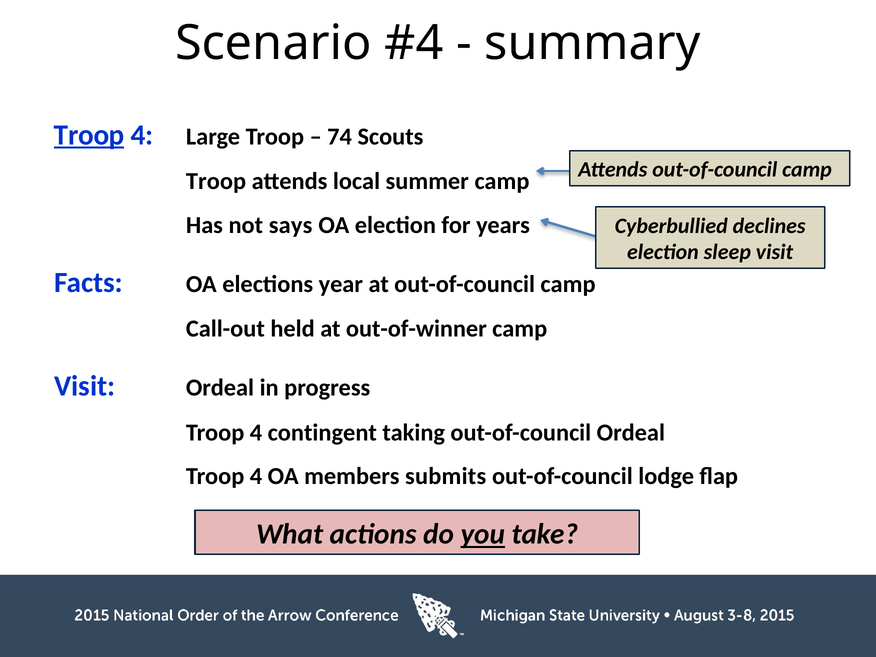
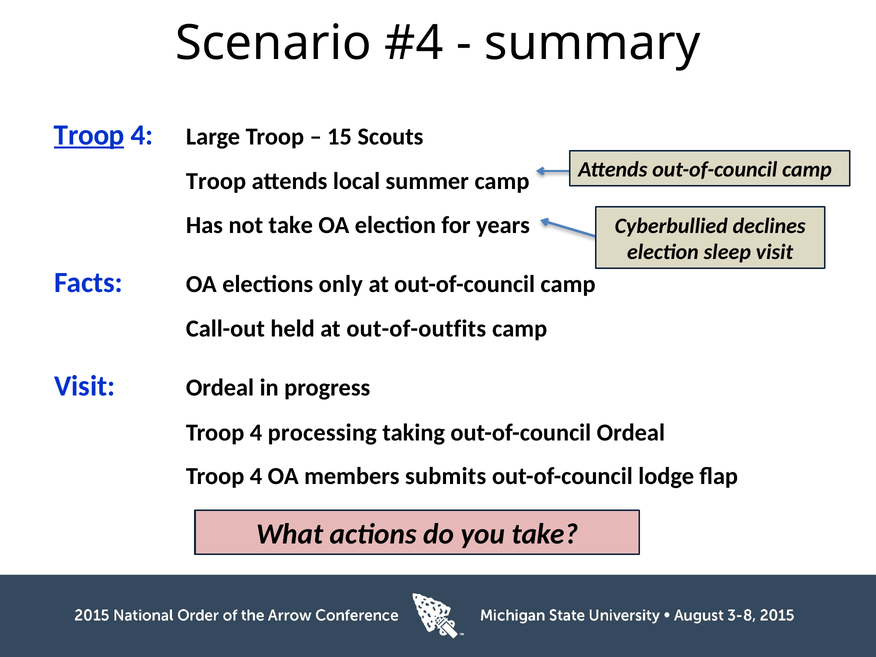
74: 74 -> 15
not says: says -> take
year: year -> only
out-of-winner: out-of-winner -> out-of-outfits
contingent: contingent -> processing
you underline: present -> none
